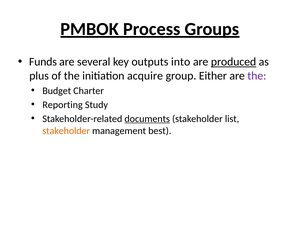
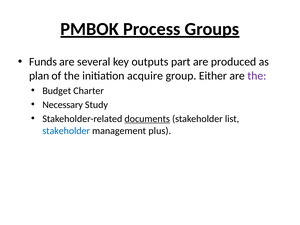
into: into -> part
produced underline: present -> none
plus: plus -> plan
Reporting: Reporting -> Necessary
stakeholder at (66, 131) colour: orange -> blue
best: best -> plus
